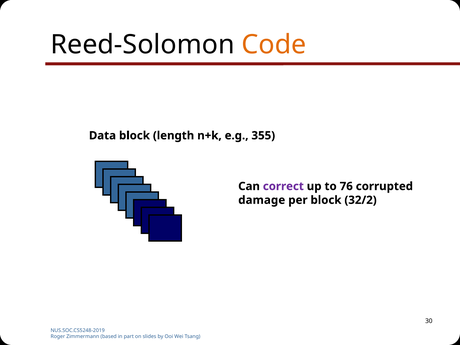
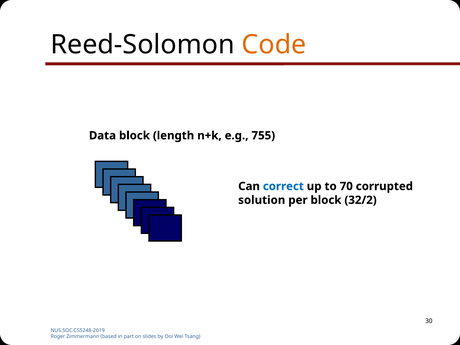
355: 355 -> 755
correct colour: purple -> blue
76: 76 -> 70
damage: damage -> solution
